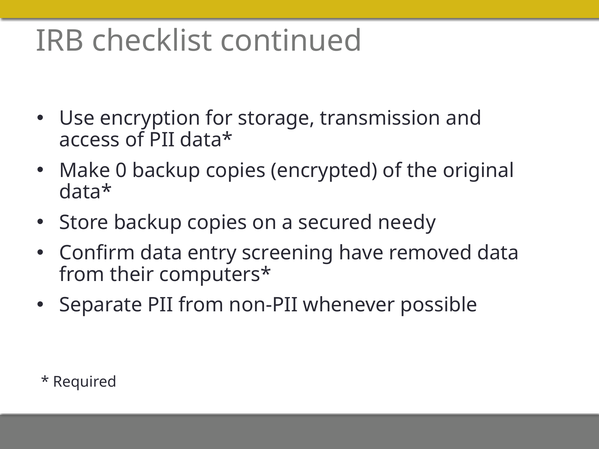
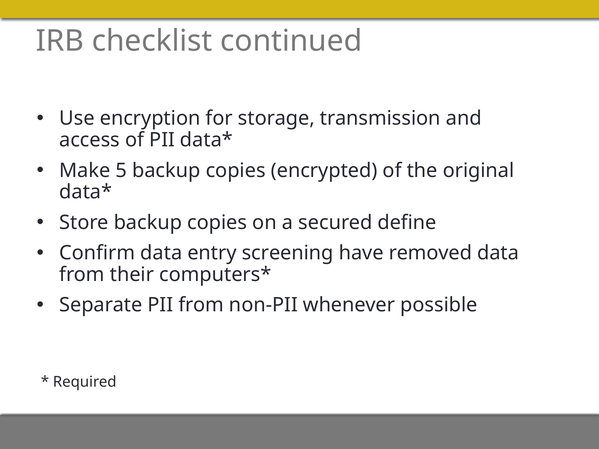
0: 0 -> 5
needy: needy -> define
